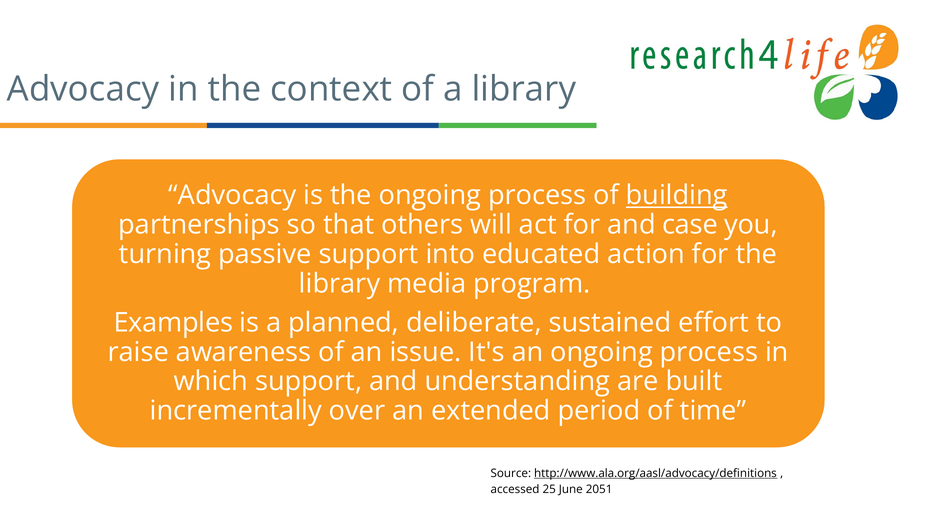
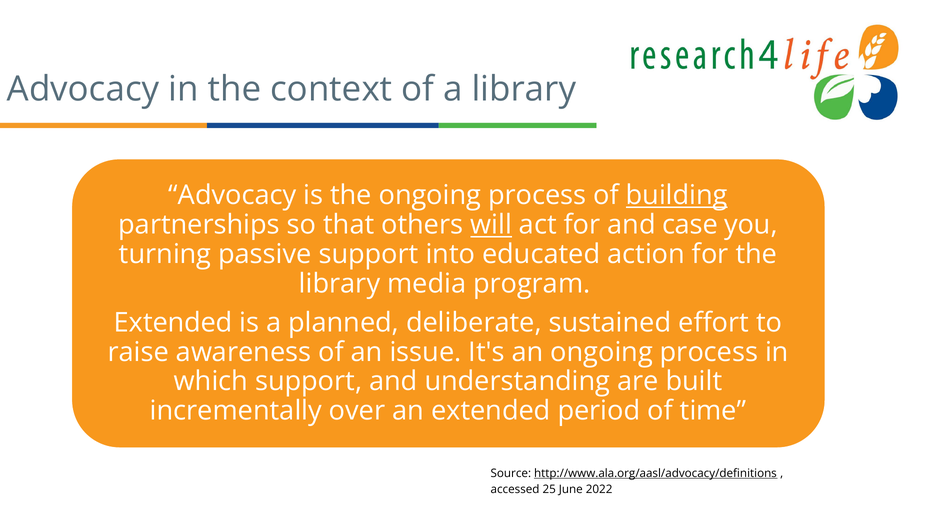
will underline: none -> present
Examples at (173, 323): Examples -> Extended
2051: 2051 -> 2022
